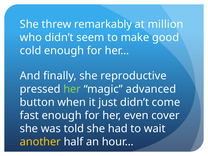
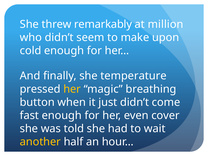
good: good -> upon
reproductive: reproductive -> temperature
her at (72, 89) colour: light green -> yellow
advanced: advanced -> breathing
